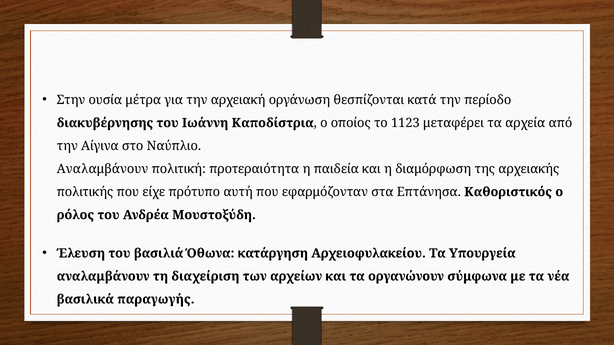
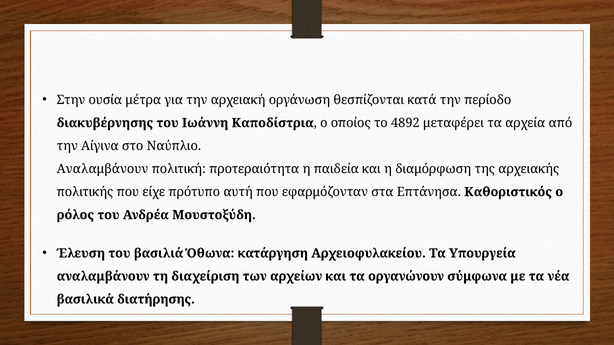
1123: 1123 -> 4892
παραγωγής: παραγωγής -> διατήρησης
